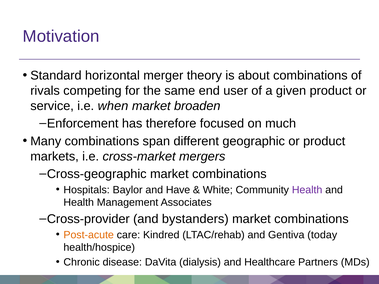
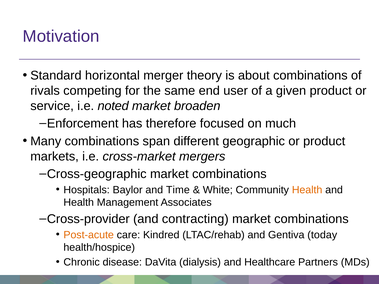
when: when -> noted
Have: Have -> Time
Health at (307, 190) colour: purple -> orange
bystanders: bystanders -> contracting
